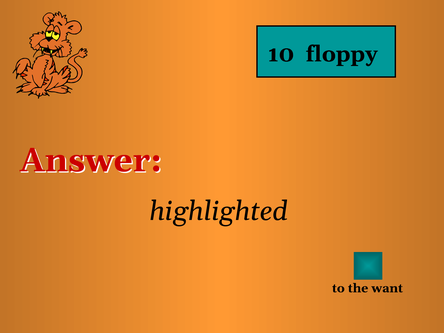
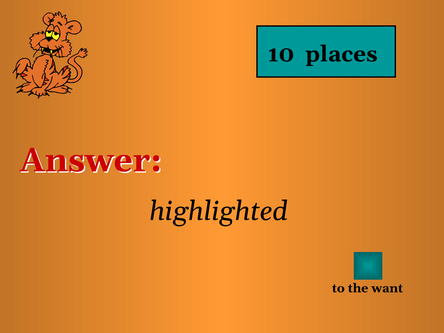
floppy: floppy -> places
